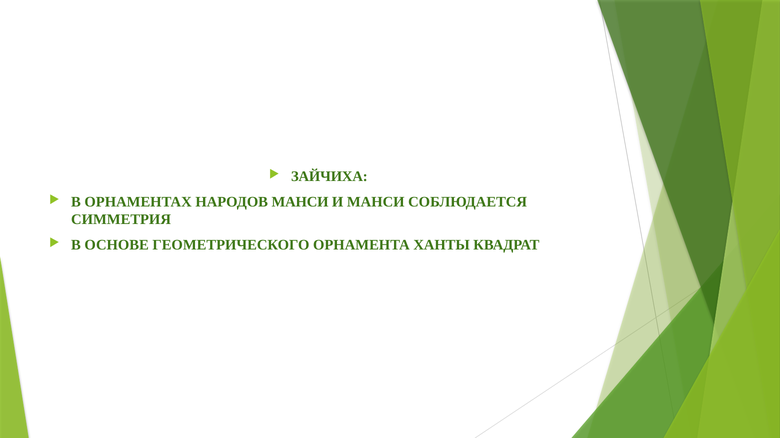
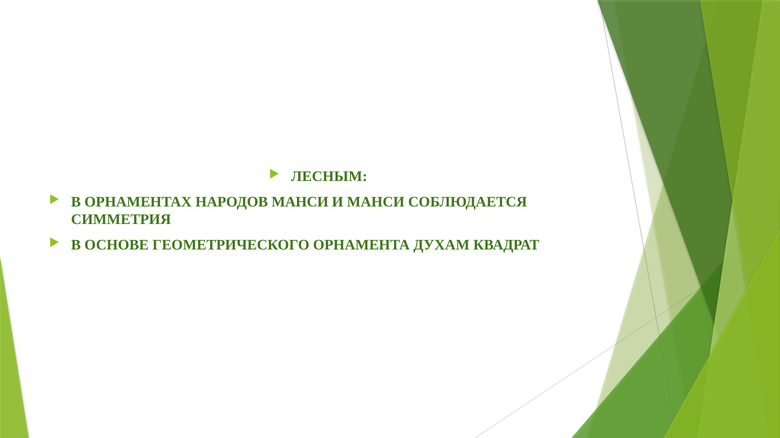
ЗАЙЧИХА: ЗАЙЧИХА -> ЛЕСНЫМ
ХАНТЫ: ХАНТЫ -> ДУХАМ
